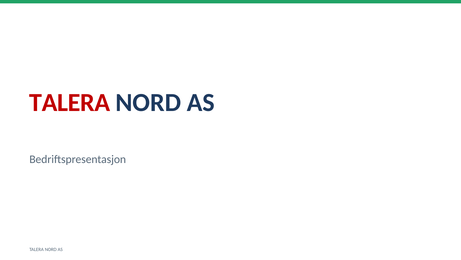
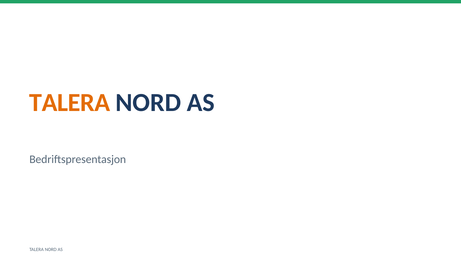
TALERA at (70, 102) colour: red -> orange
